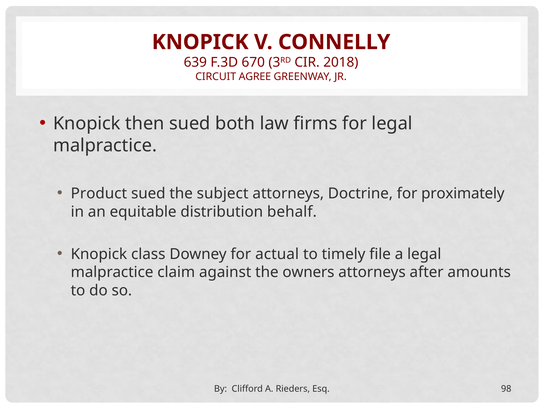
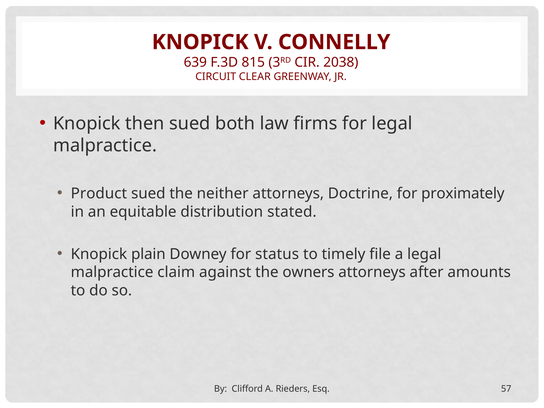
670: 670 -> 815
2018: 2018 -> 2038
AGREE: AGREE -> CLEAR
subject: subject -> neither
behalf: behalf -> stated
class: class -> plain
actual: actual -> status
98: 98 -> 57
